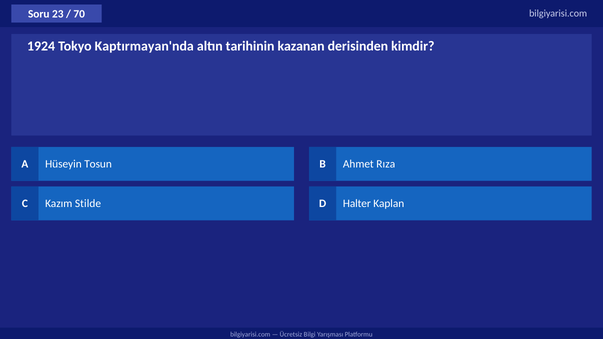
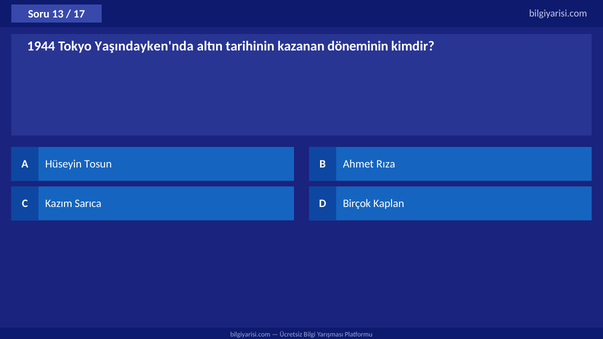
23: 23 -> 13
70: 70 -> 17
1924: 1924 -> 1944
Kaptırmayan'nda: Kaptırmayan'nda -> Yaşındayken'nda
derisinden: derisinden -> döneminin
Stilde: Stilde -> Sarıca
Halter: Halter -> Birçok
